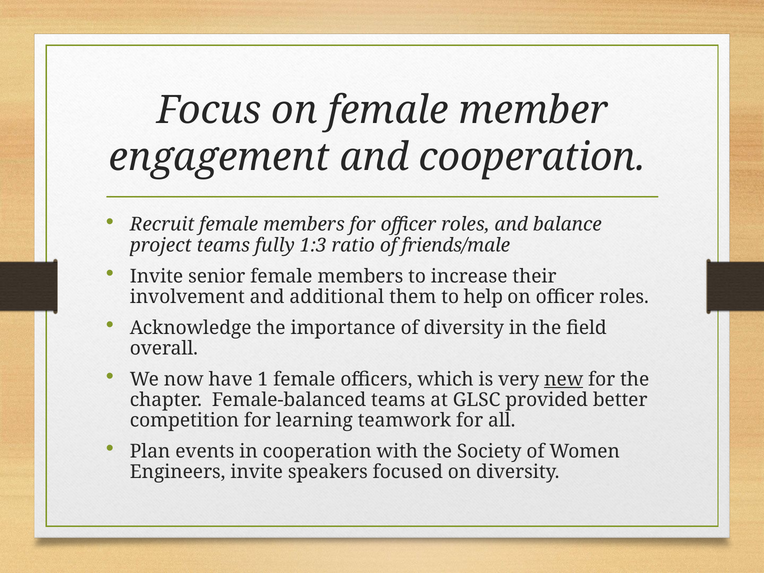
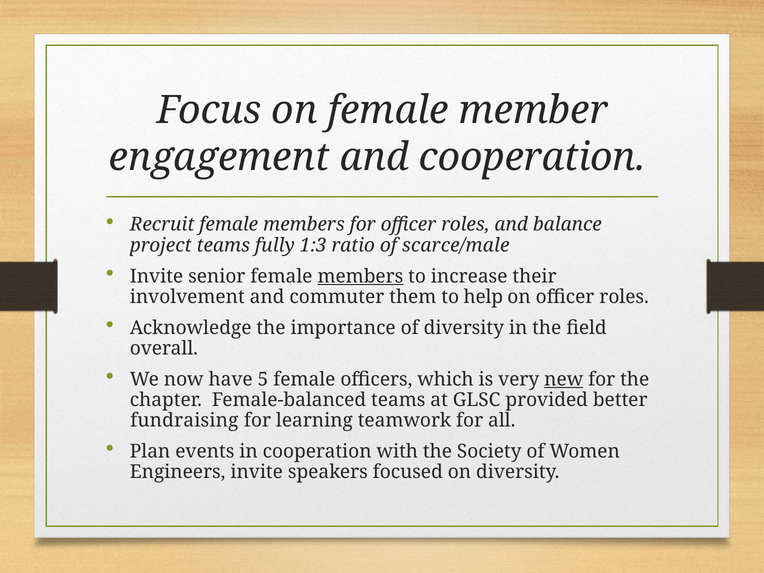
friends/male: friends/male -> scarce/male
members at (360, 276) underline: none -> present
additional: additional -> commuter
1: 1 -> 5
competition: competition -> fundraising
